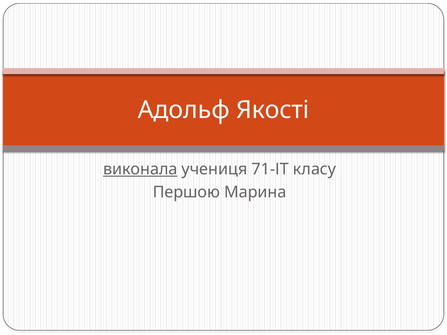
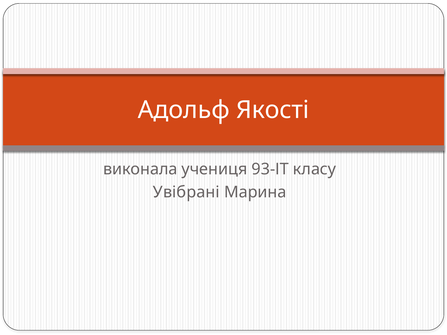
виконала underline: present -> none
71-ІТ: 71-ІТ -> 93-ІТ
Першою: Першою -> Увібрані
